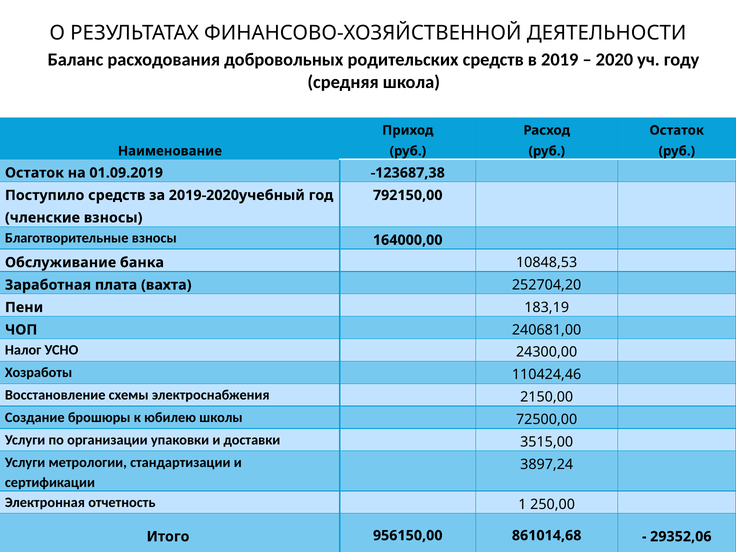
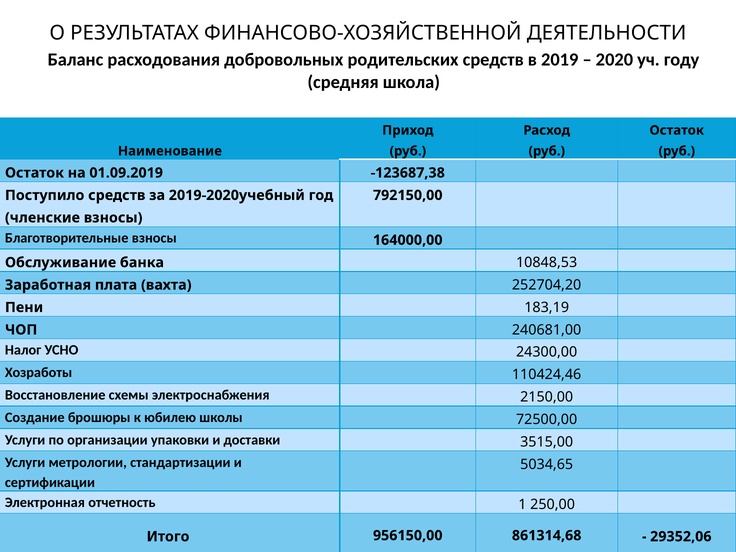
3897,24: 3897,24 -> 5034,65
861014,68: 861014,68 -> 861314,68
